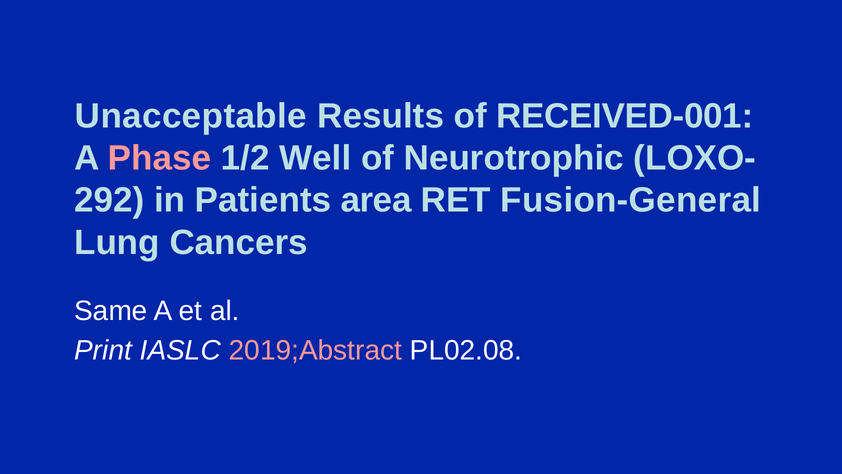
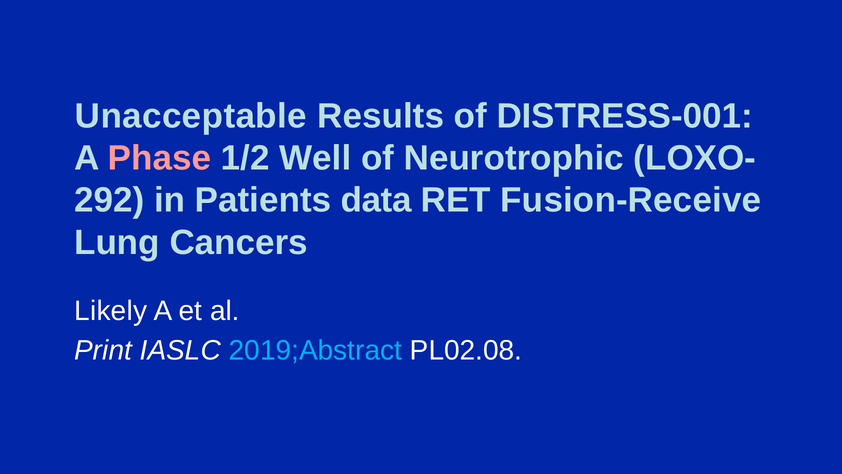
RECEIVED-001: RECEIVED-001 -> DISTRESS-001
area: area -> data
Fusion-General: Fusion-General -> Fusion-Receive
Same: Same -> Likely
2019;Abstract colour: pink -> light blue
